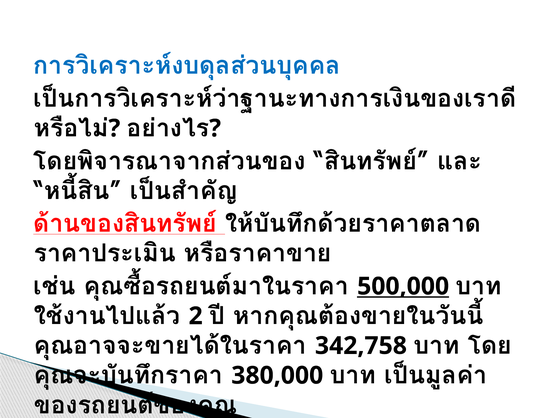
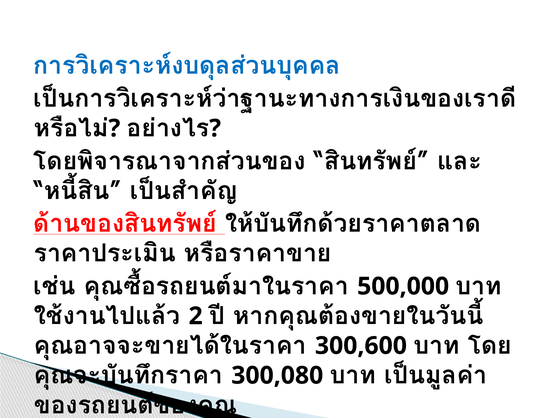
500,000 underline: present -> none
342,758: 342,758 -> 300,600
380,000: 380,000 -> 300,080
